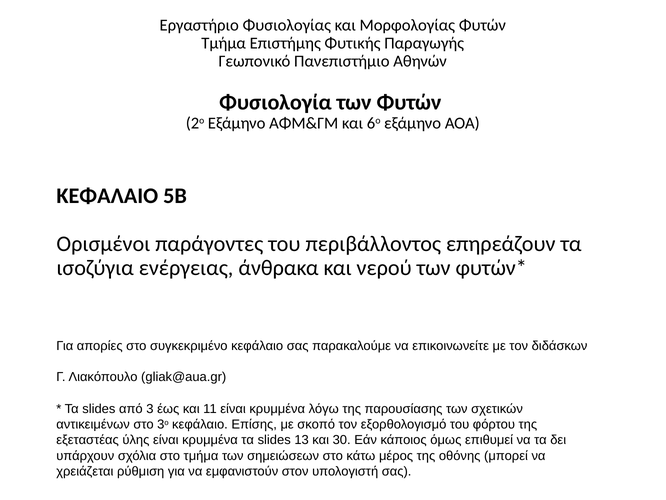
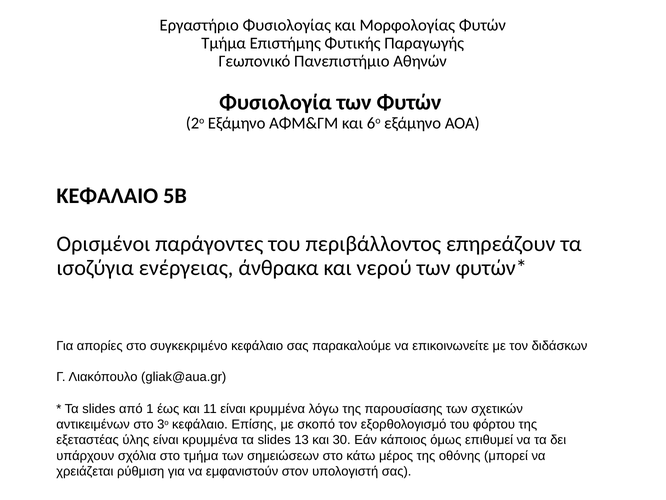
3: 3 -> 1
